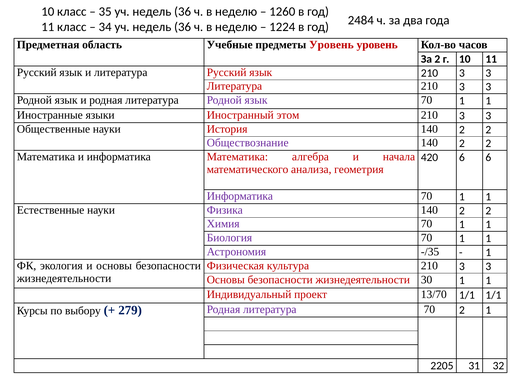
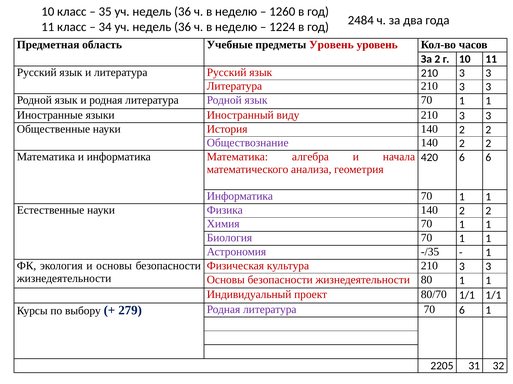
этом: этом -> виду
30: 30 -> 80
13/70: 13/70 -> 80/70
70 2: 2 -> 6
